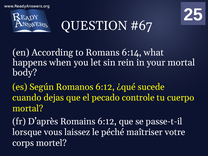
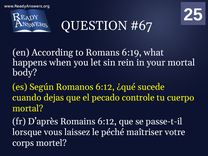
6:14: 6:14 -> 6:19
